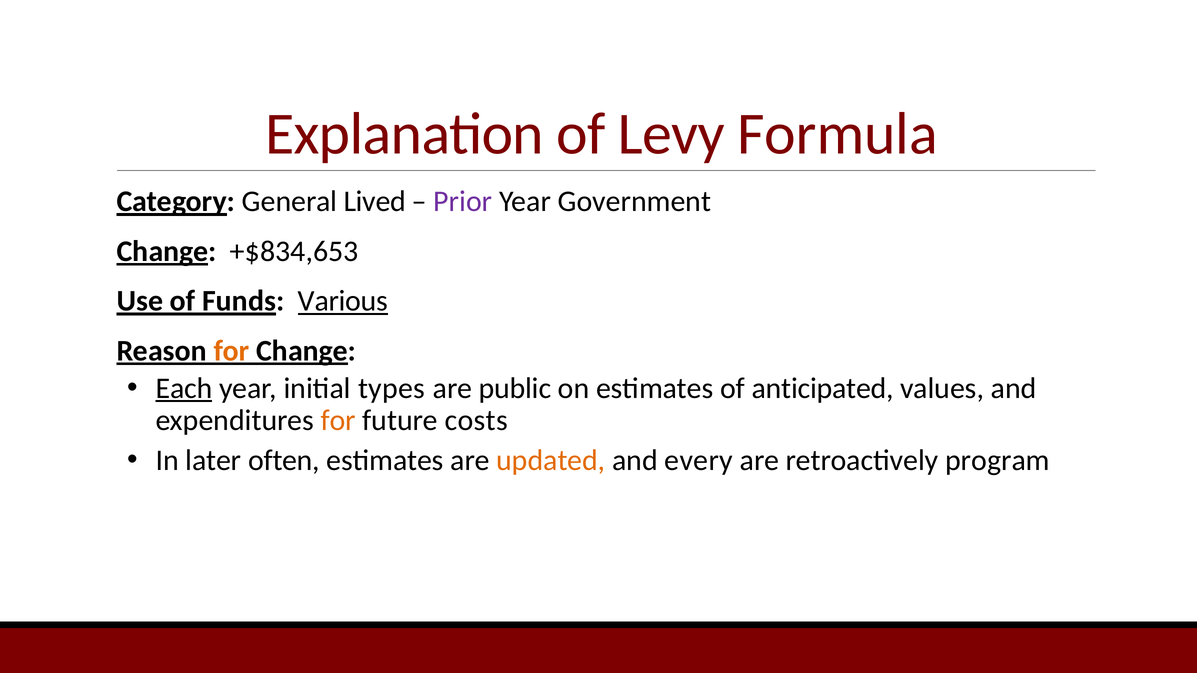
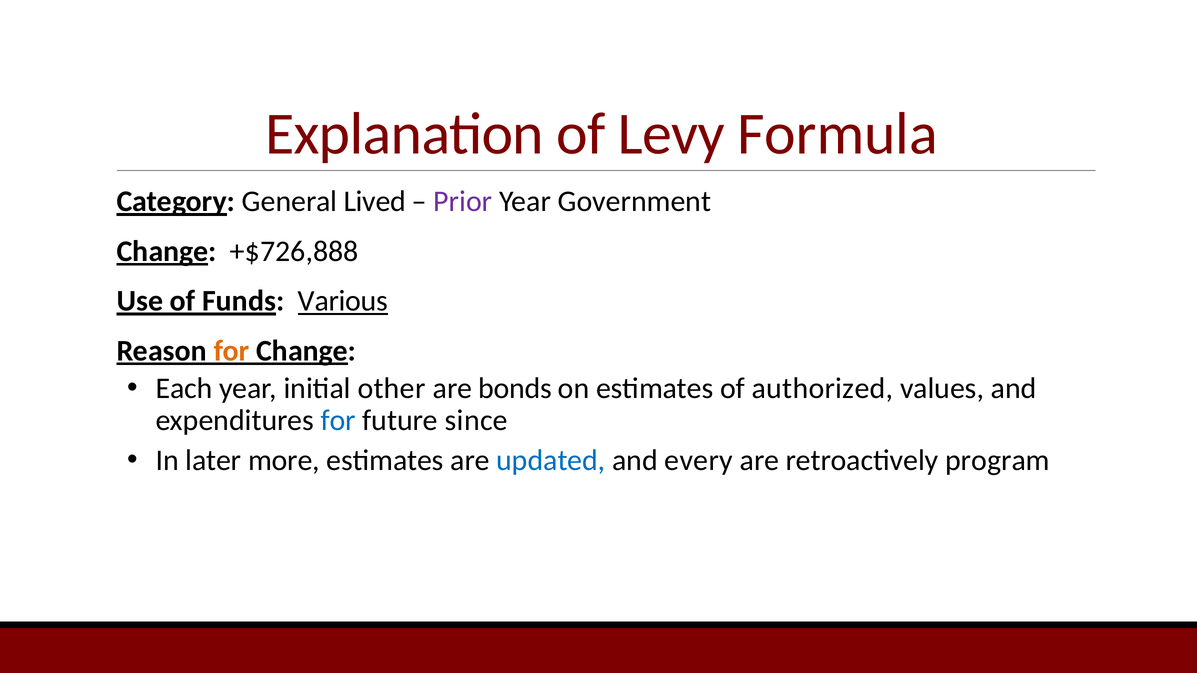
+$834,653: +$834,653 -> +$726,888
Each underline: present -> none
types: types -> other
public: public -> bonds
anticipated: anticipated -> authorized
for at (338, 421) colour: orange -> blue
costs: costs -> since
often: often -> more
updated colour: orange -> blue
